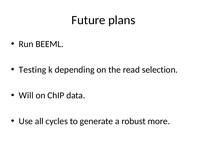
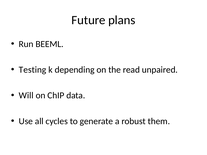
selection: selection -> unpaired
more: more -> them
